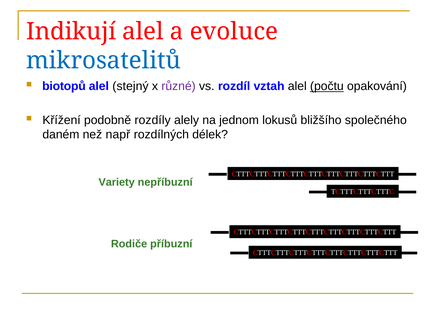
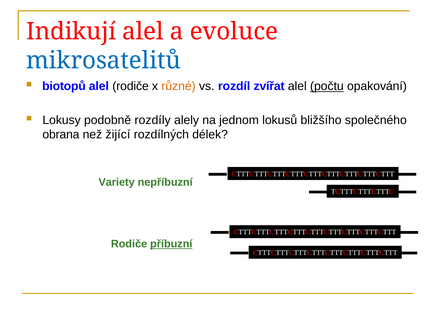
alel stejný: stejný -> rodiče
různé colour: purple -> orange
vztah: vztah -> zvířat
Křížení: Křížení -> Lokusy
daném: daném -> obrana
např: např -> žijící
příbuzní underline: none -> present
